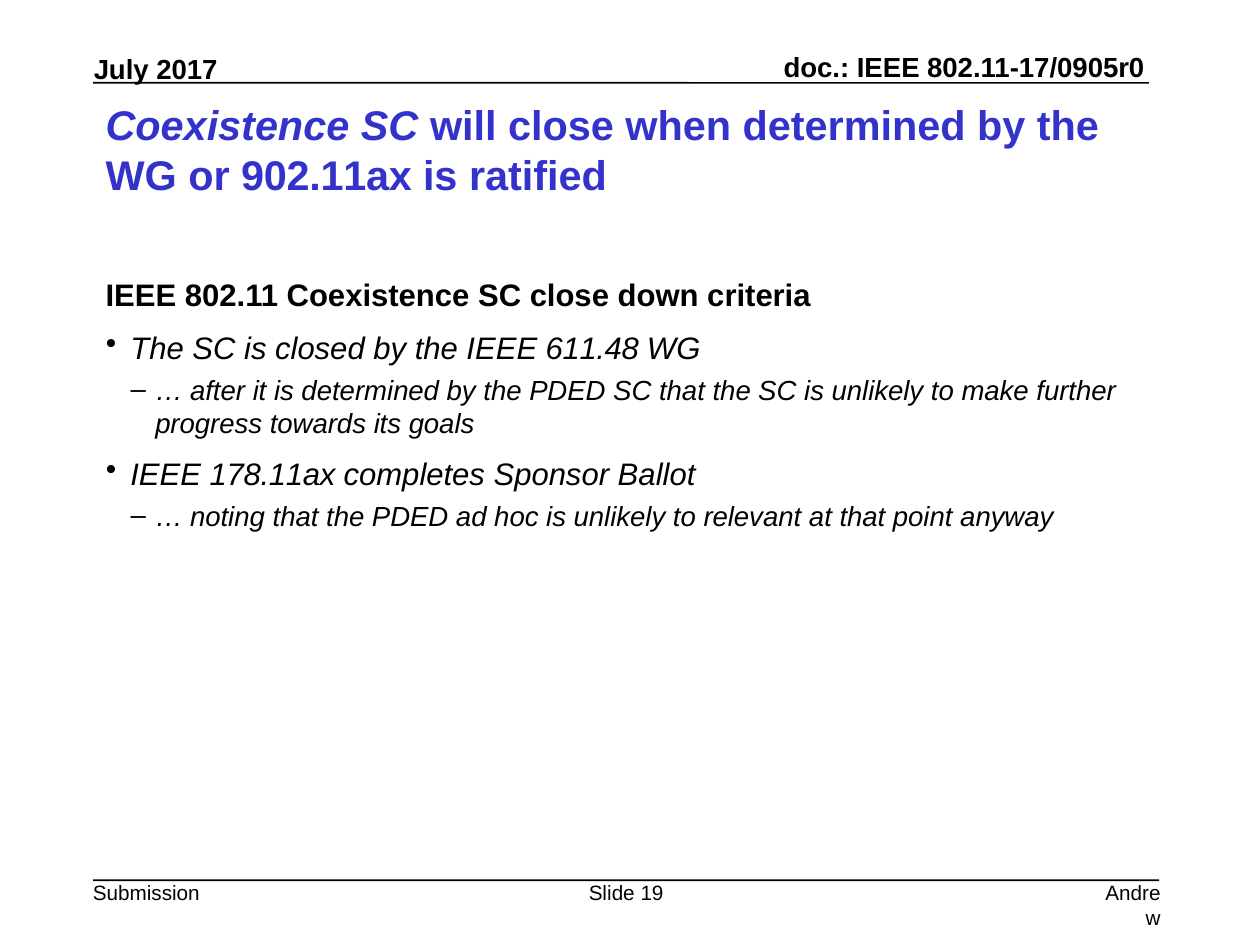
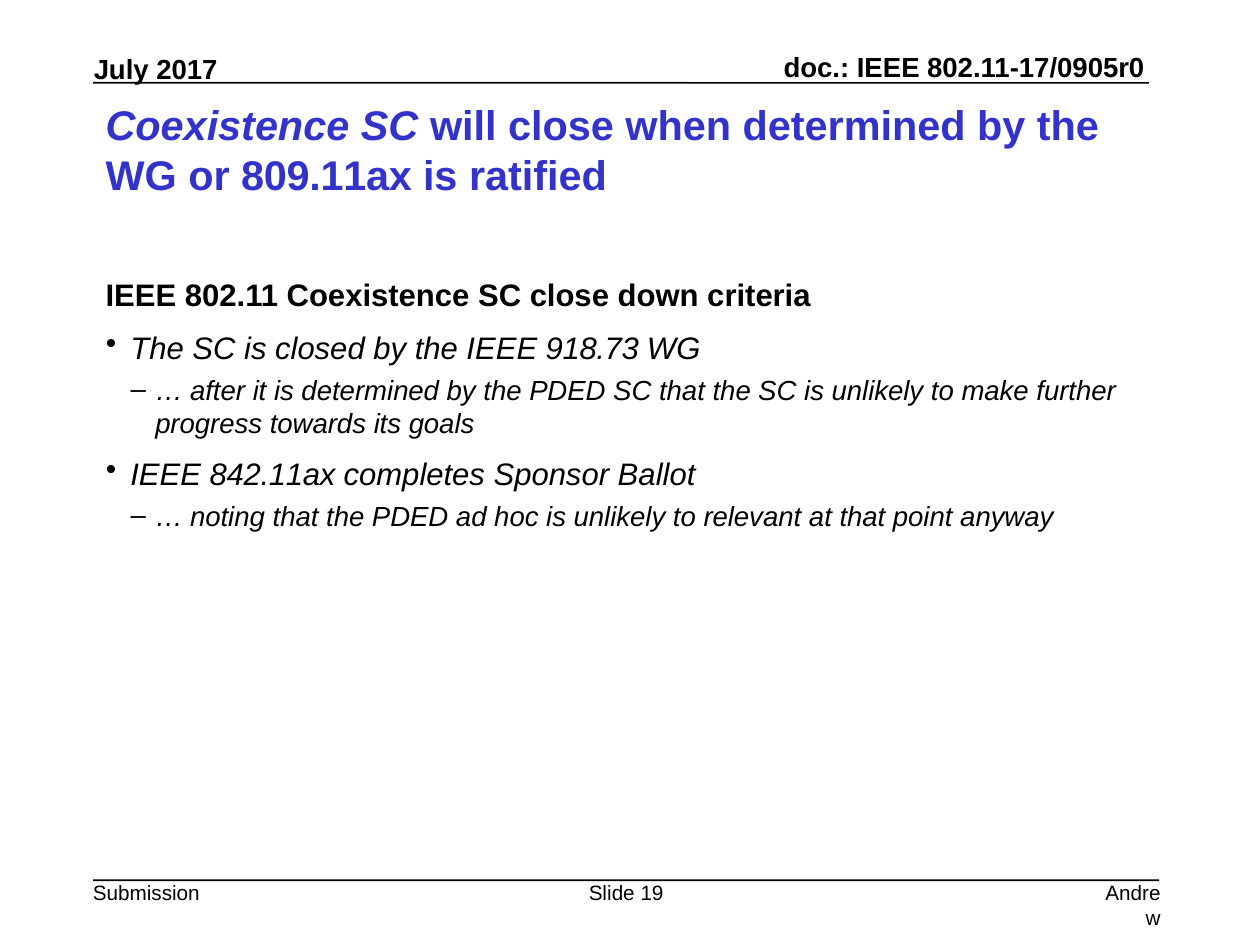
902.11ax: 902.11ax -> 809.11ax
611.48: 611.48 -> 918.73
178.11ax: 178.11ax -> 842.11ax
